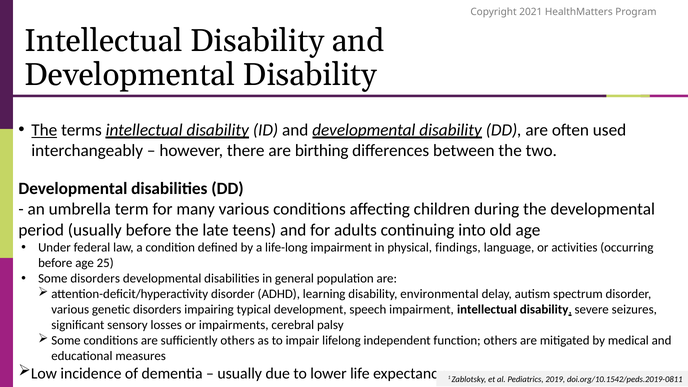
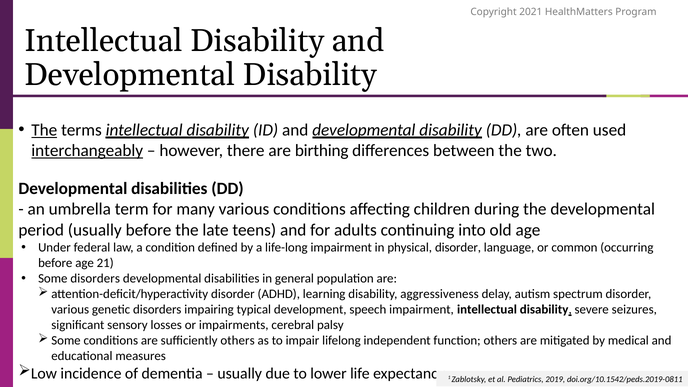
interchangeably underline: none -> present
physical findings: findings -> disorder
activities: activities -> common
25: 25 -> 21
environmental: environmental -> aggressiveness
